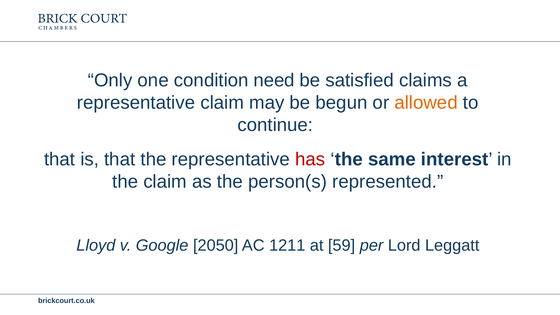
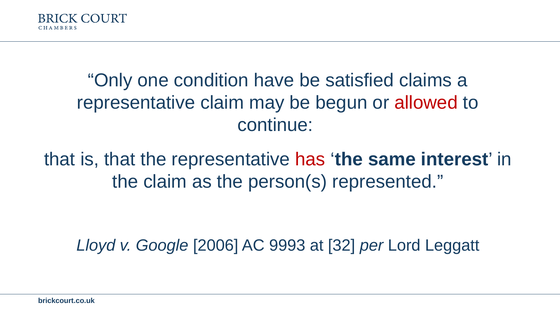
need: need -> have
allowed colour: orange -> red
2050: 2050 -> 2006
1211: 1211 -> 9993
59: 59 -> 32
